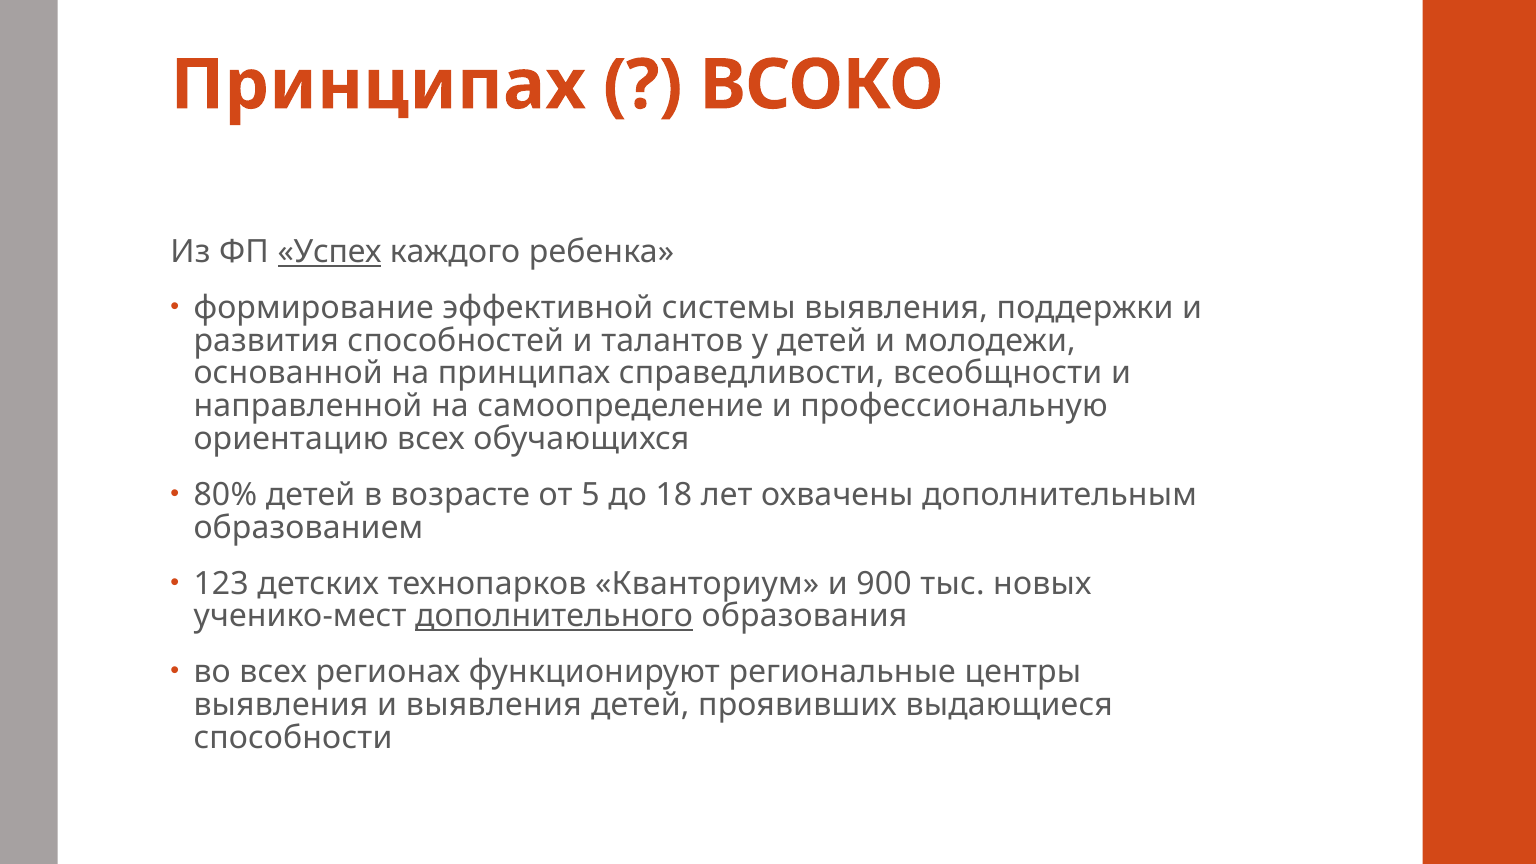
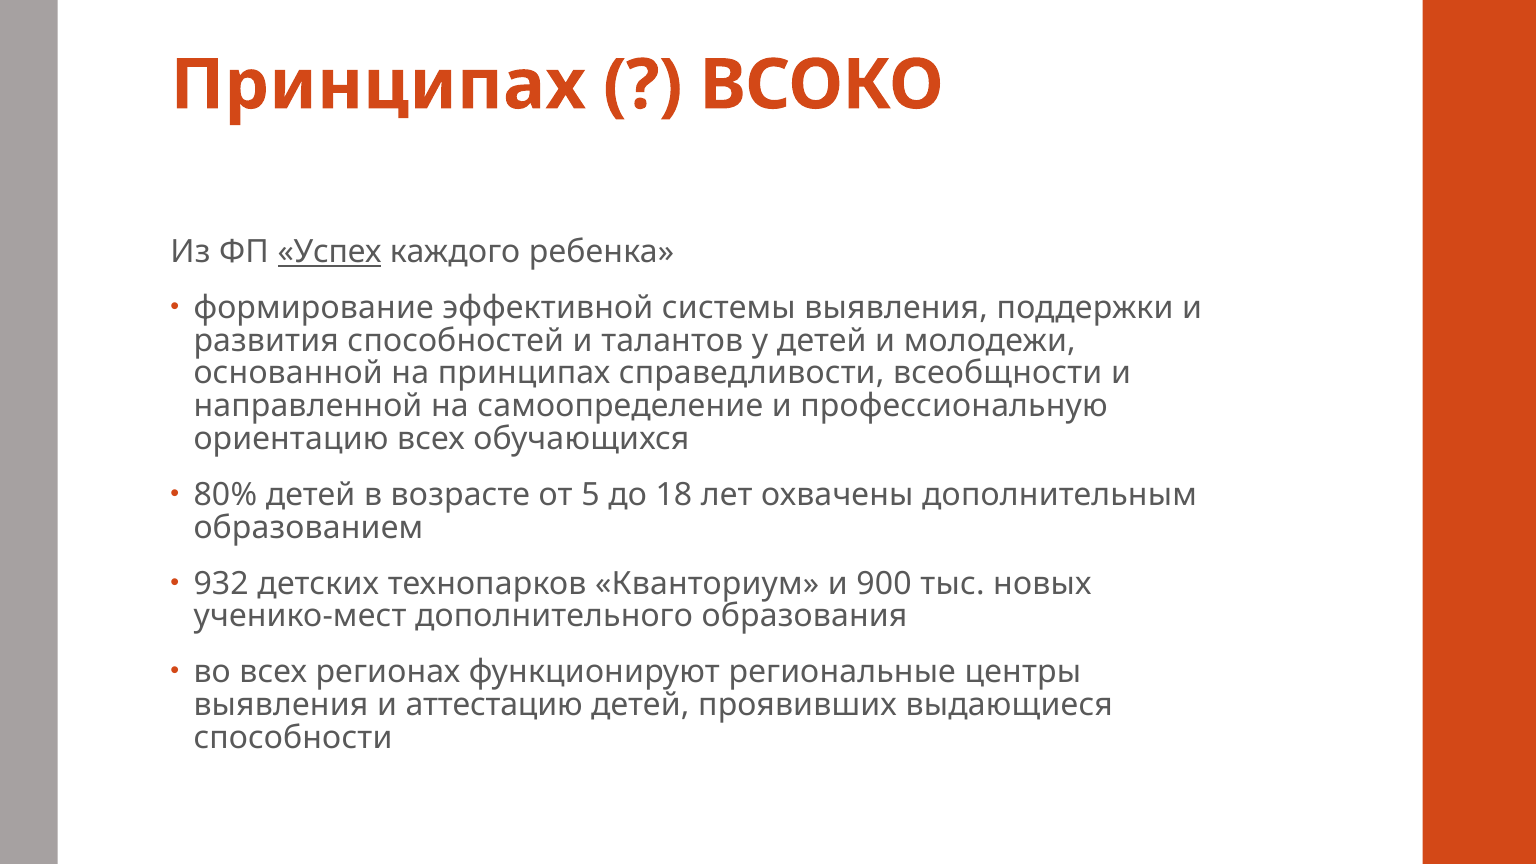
123: 123 -> 932
дополнительного underline: present -> none
и выявления: выявления -> аттестацию
